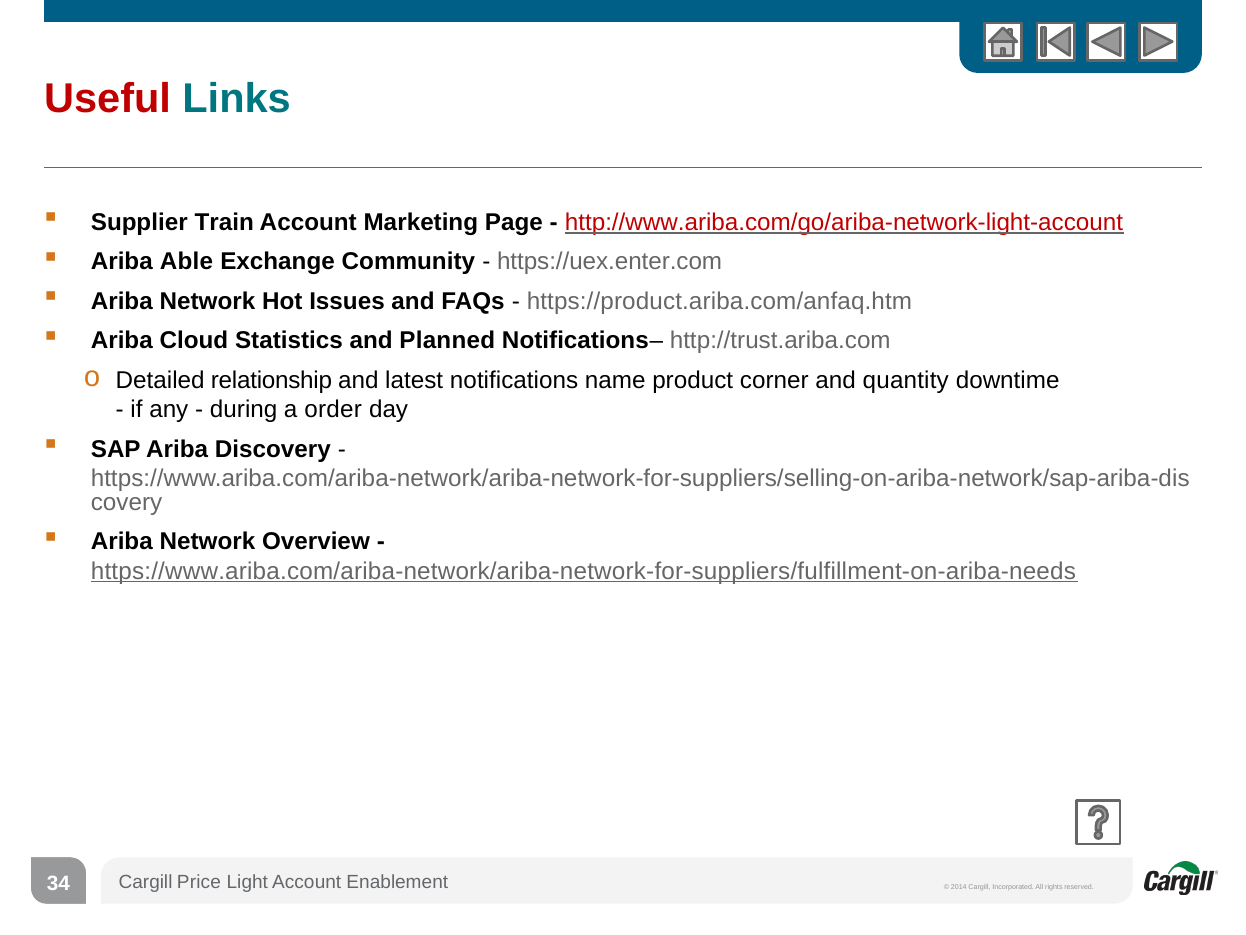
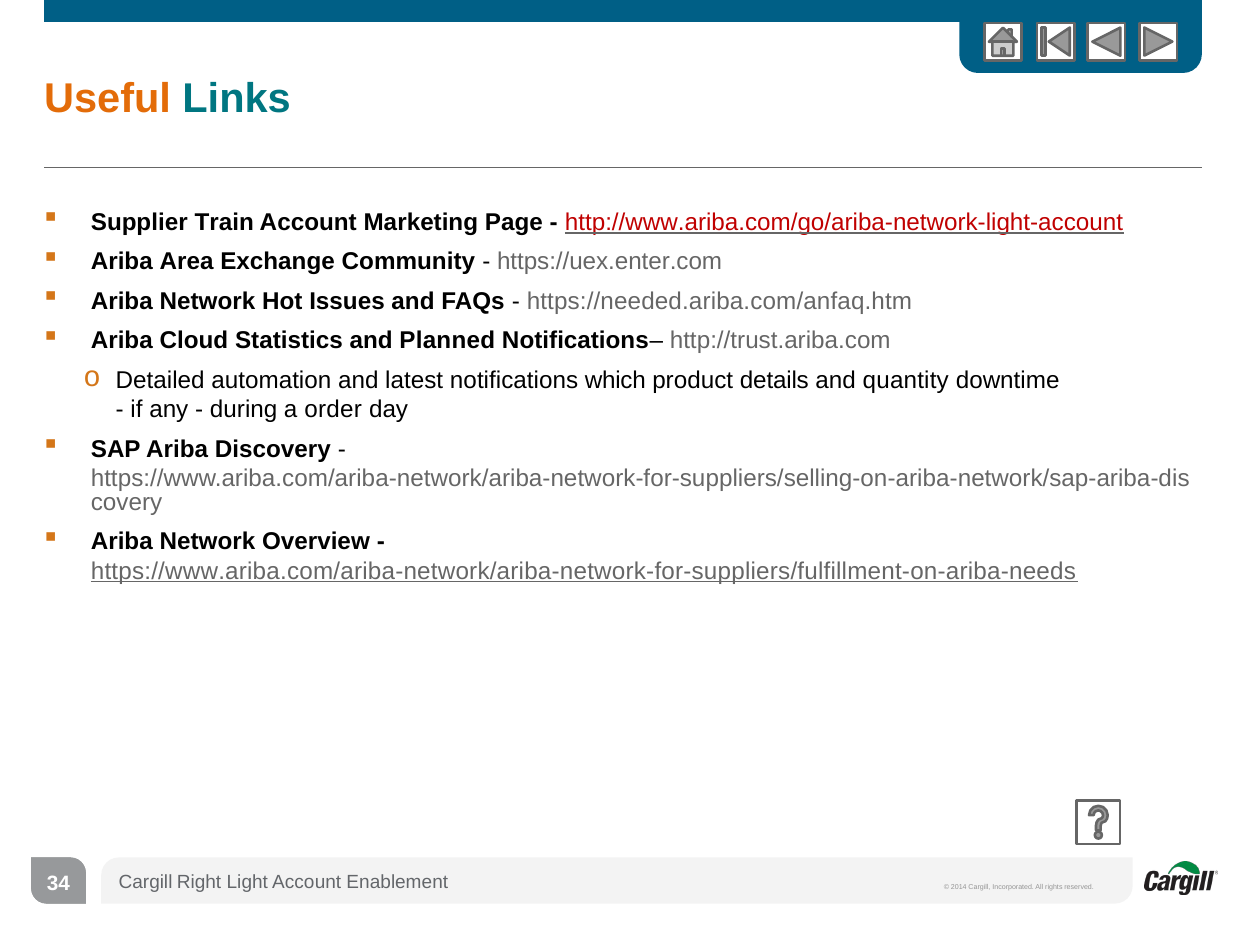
Useful colour: red -> orange
Able: Able -> Area
https://product.ariba.com/anfaq.htm: https://product.ariba.com/anfaq.htm -> https://needed.ariba.com/anfaq.htm
relationship: relationship -> automation
name: name -> which
corner: corner -> details
Price: Price -> Right
